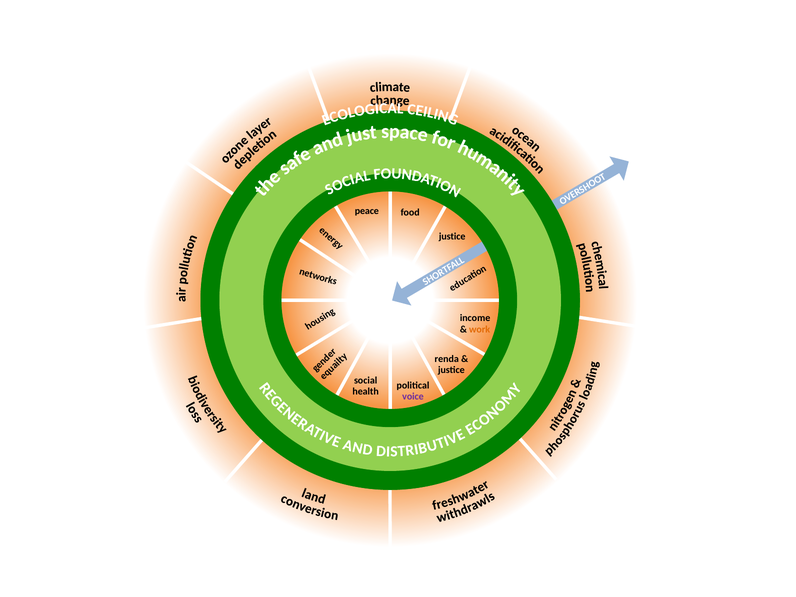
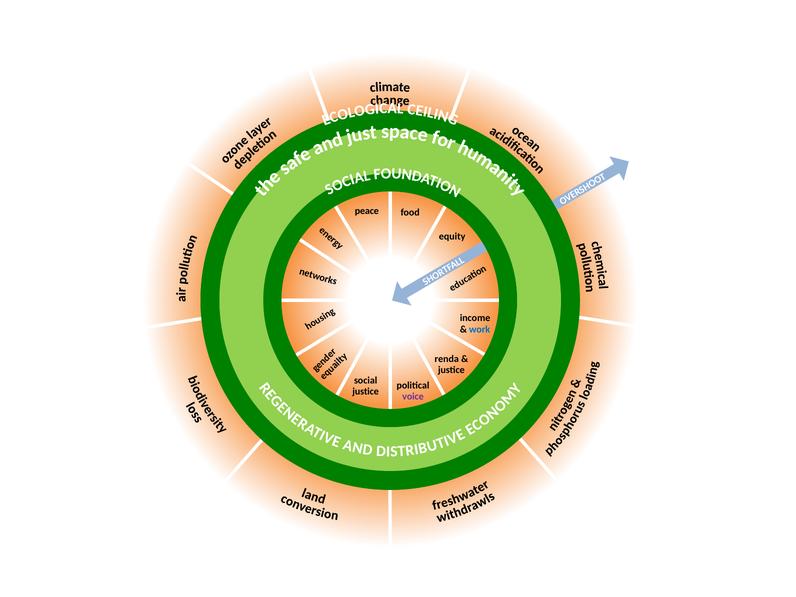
justice at (452, 236): justice -> equity
work colour: orange -> blue
health at (366, 391): health -> justice
